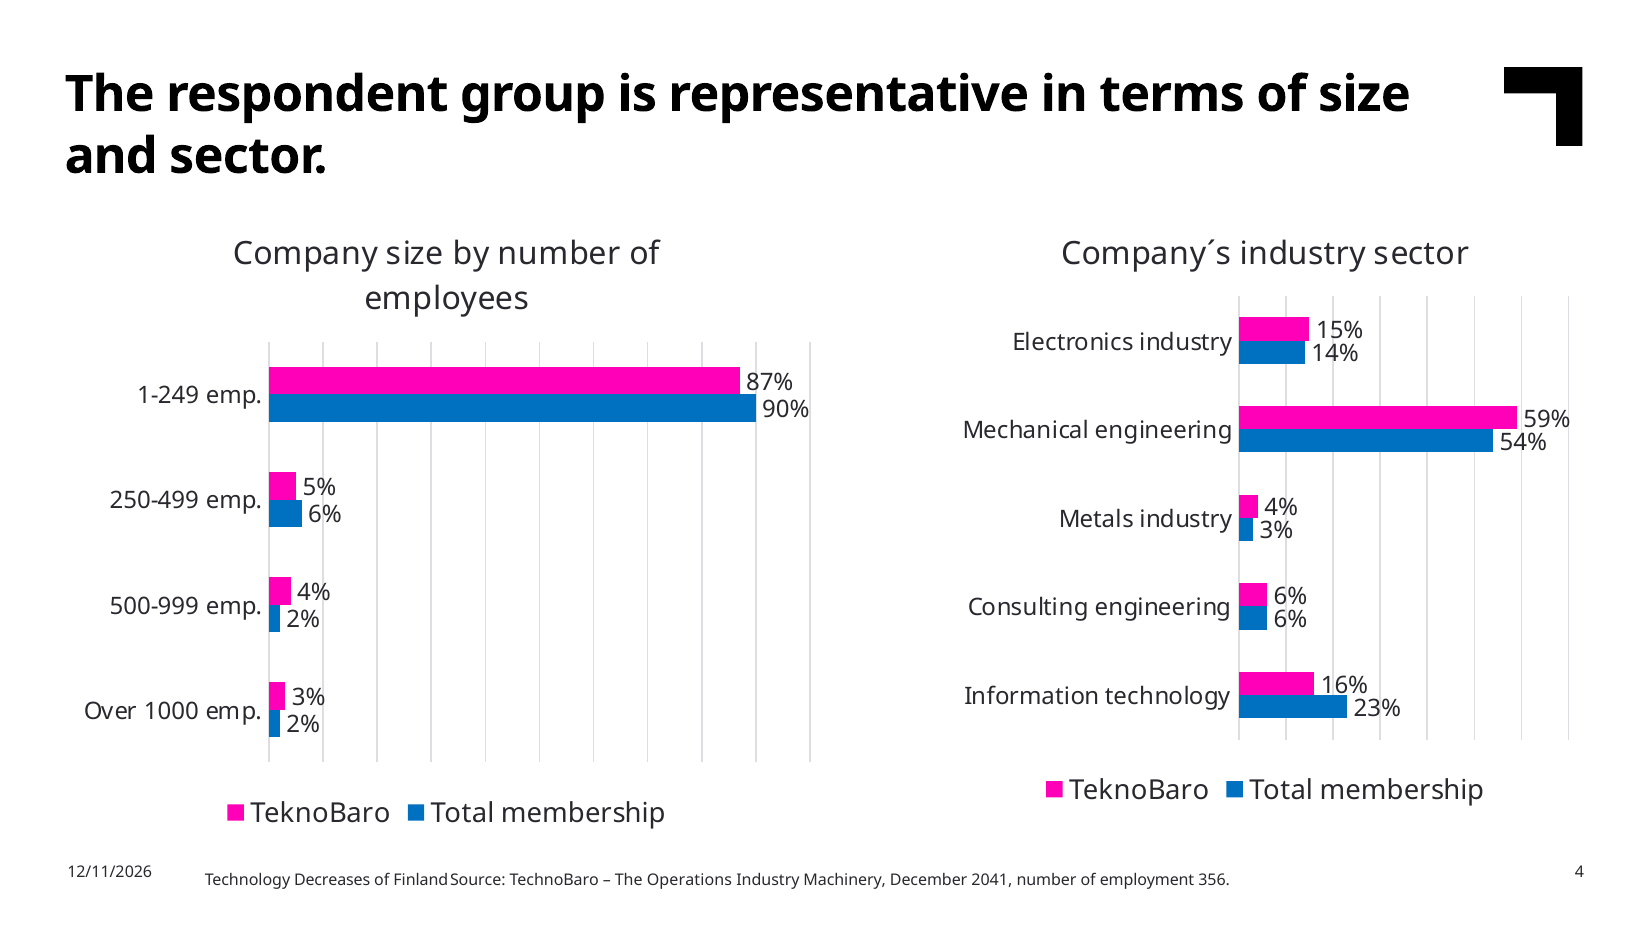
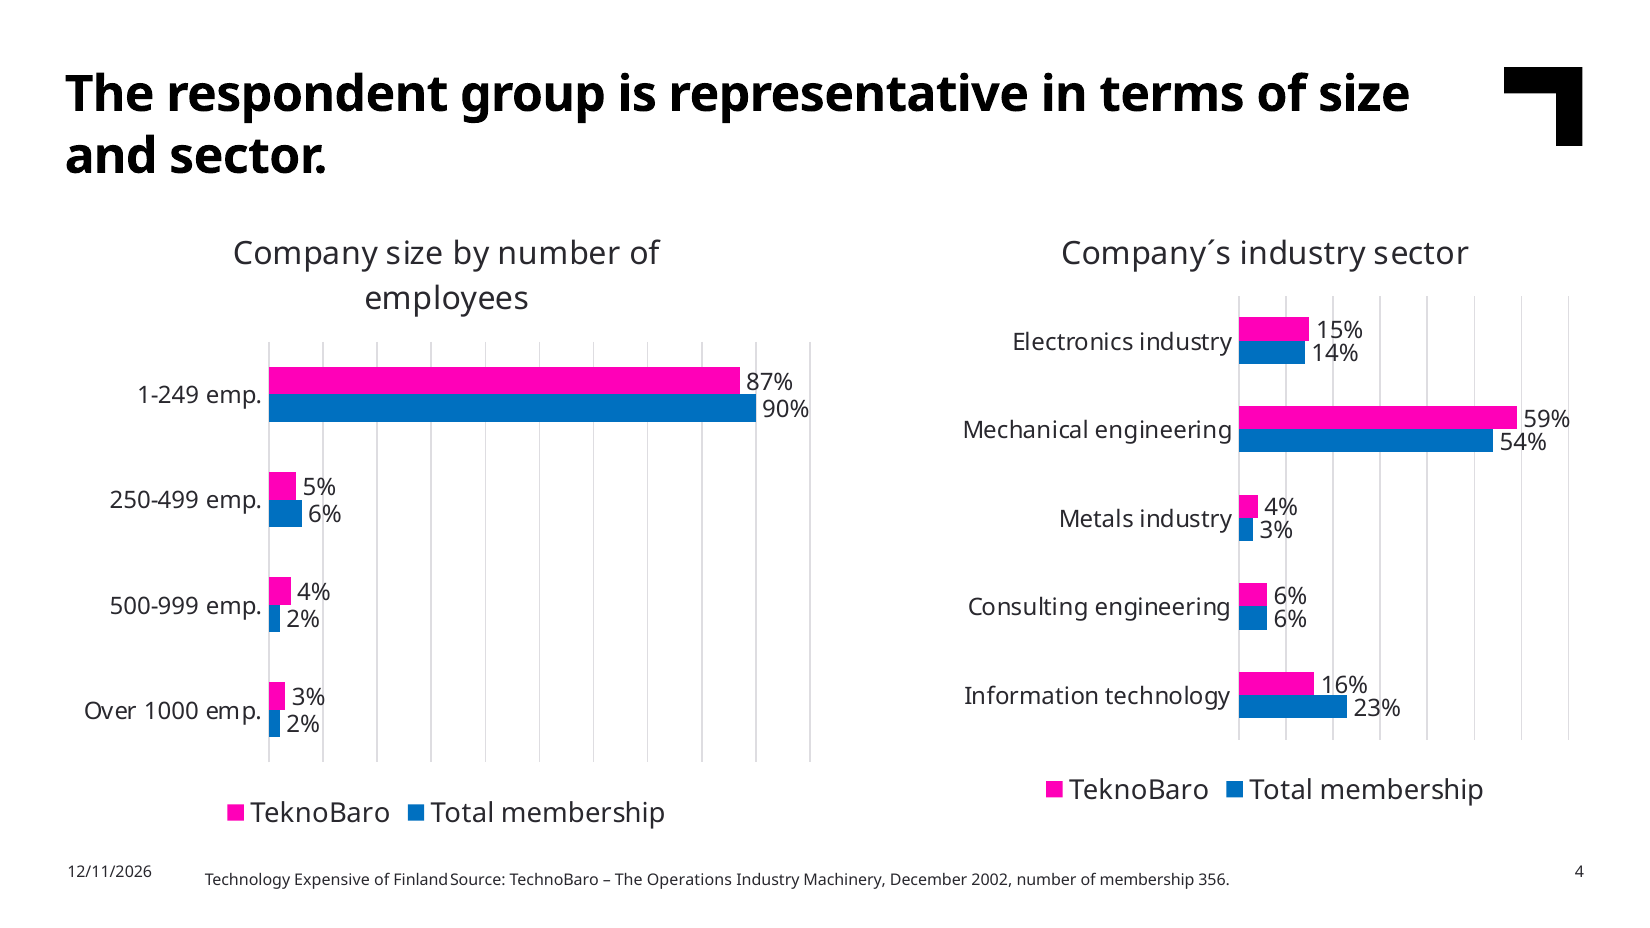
Decreases: Decreases -> Expensive
2041: 2041 -> 2002
of employment: employment -> membership
